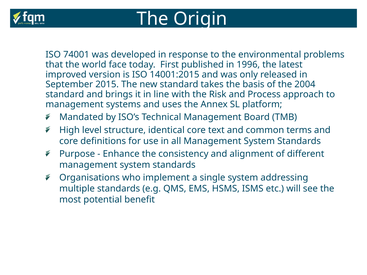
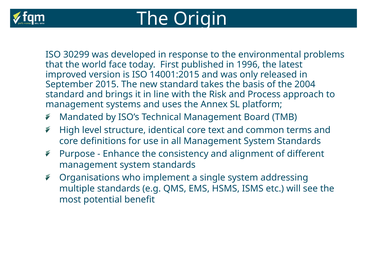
74001: 74001 -> 30299
